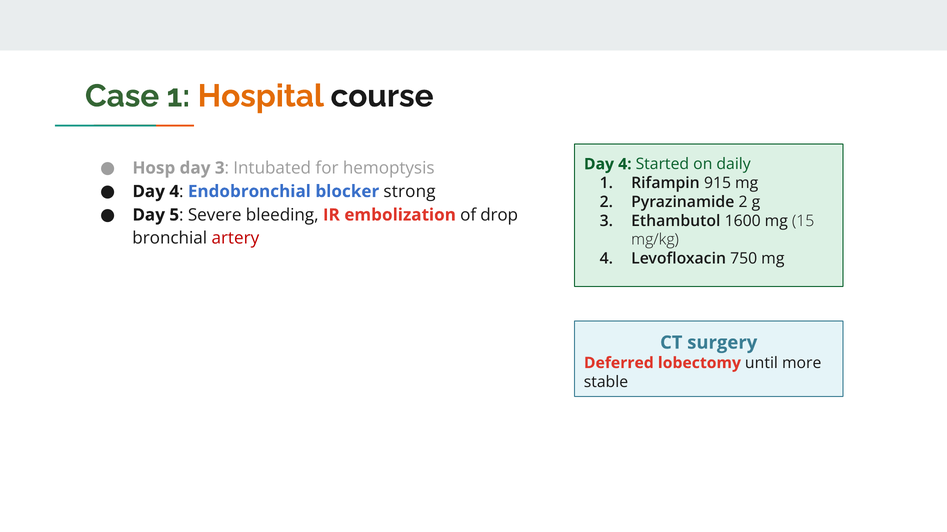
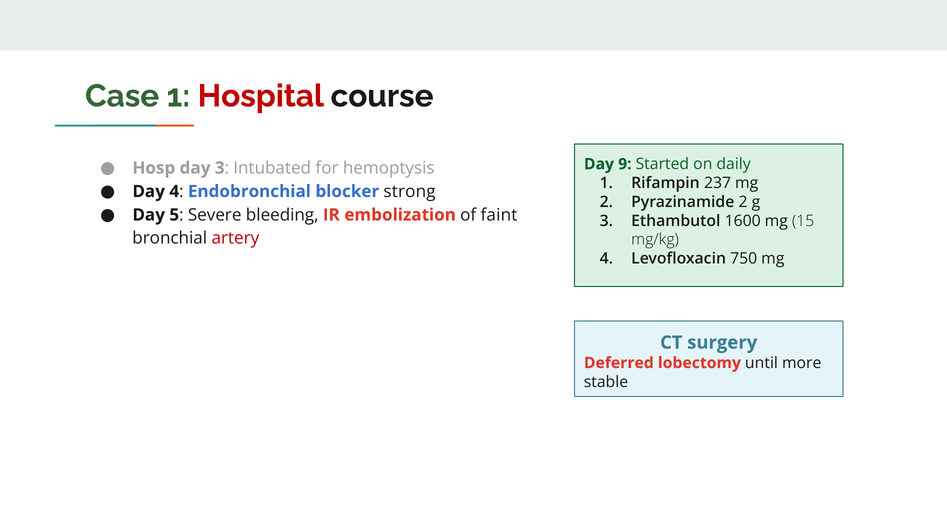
Hospital colour: orange -> red
4 at (625, 164): 4 -> 9
915: 915 -> 237
drop: drop -> faint
